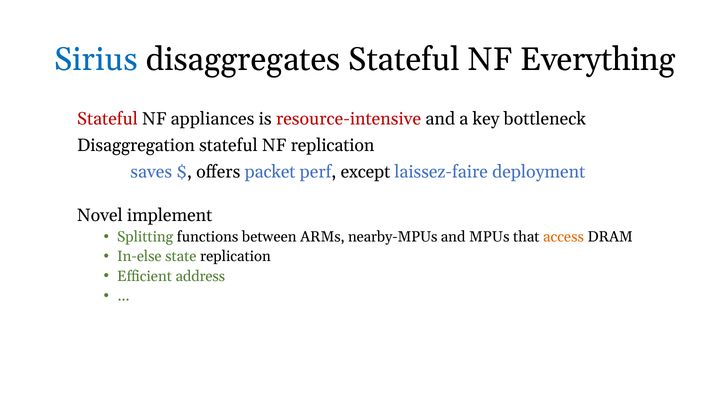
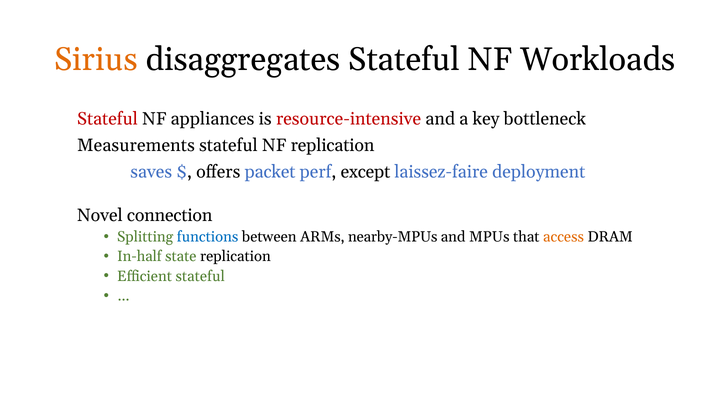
Sirius colour: blue -> orange
Everything: Everything -> Workloads
Disaggregation: Disaggregation -> Measurements
implement: implement -> connection
functions colour: black -> blue
In-else: In-else -> In-half
Efficient address: address -> stateful
